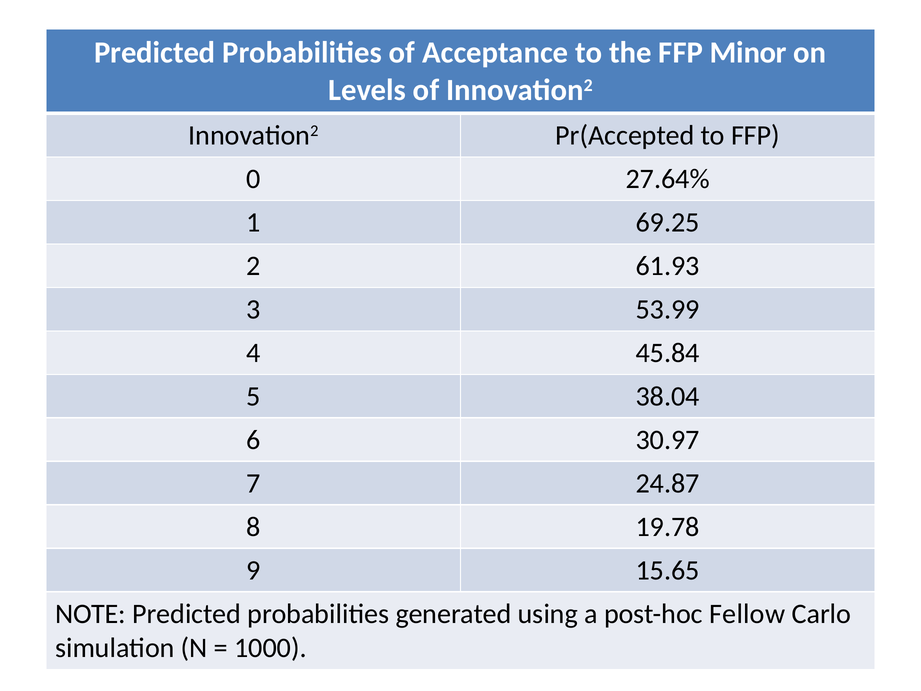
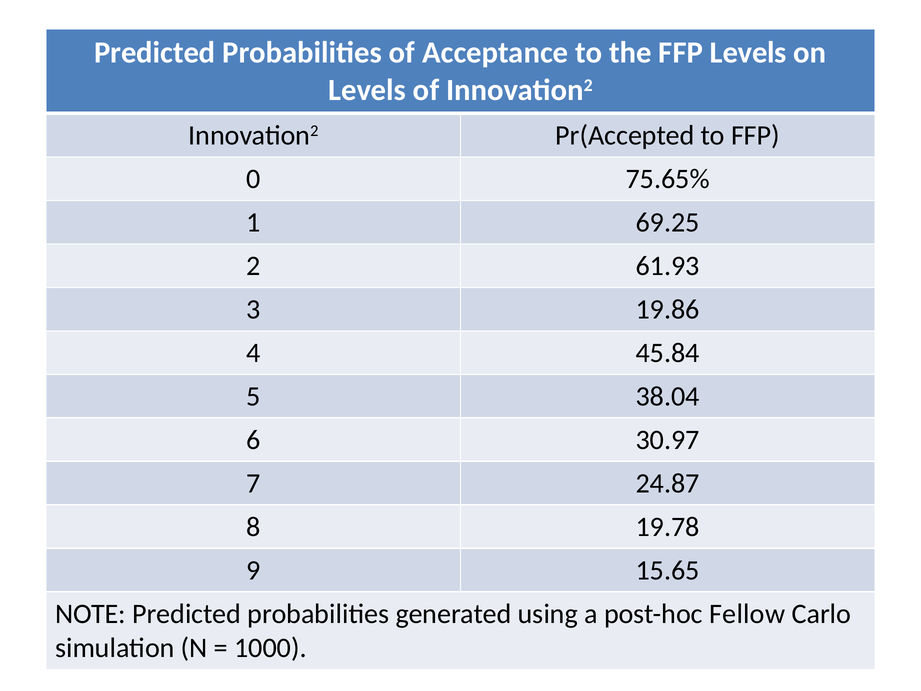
FFP Minor: Minor -> Levels
27.64%: 27.64% -> 75.65%
53.99: 53.99 -> 19.86
